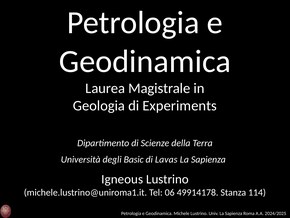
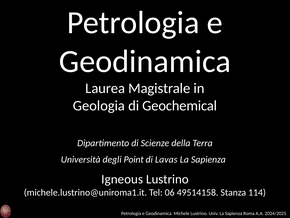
Experiments: Experiments -> Geochemical
Basic: Basic -> Point
49914178: 49914178 -> 49514158
